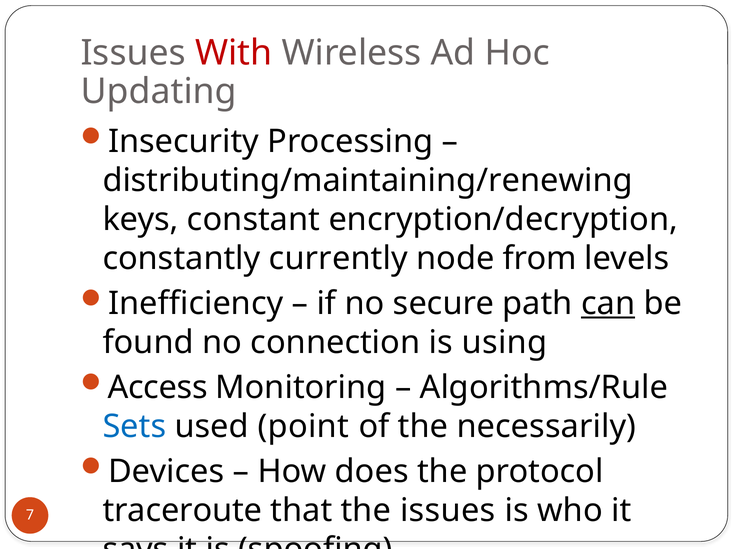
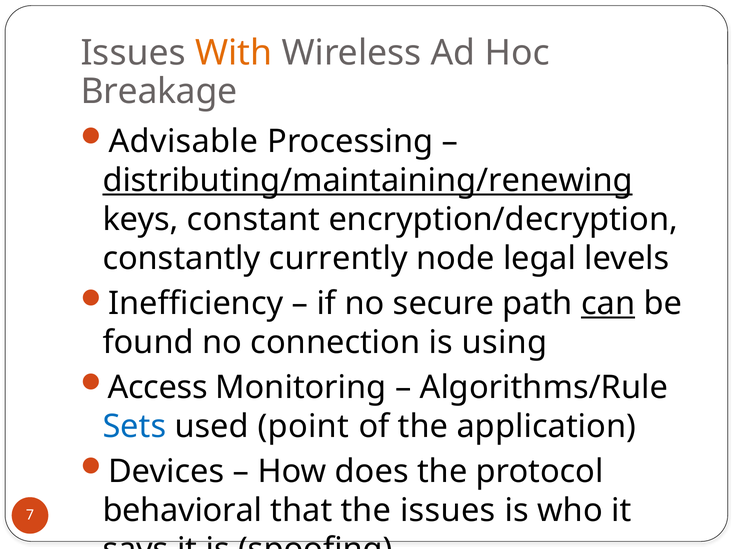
With colour: red -> orange
Updating: Updating -> Breakage
Insecurity: Insecurity -> Advisable
distributing/maintaining/renewing underline: none -> present
from: from -> legal
necessarily: necessarily -> application
traceroute: traceroute -> behavioral
